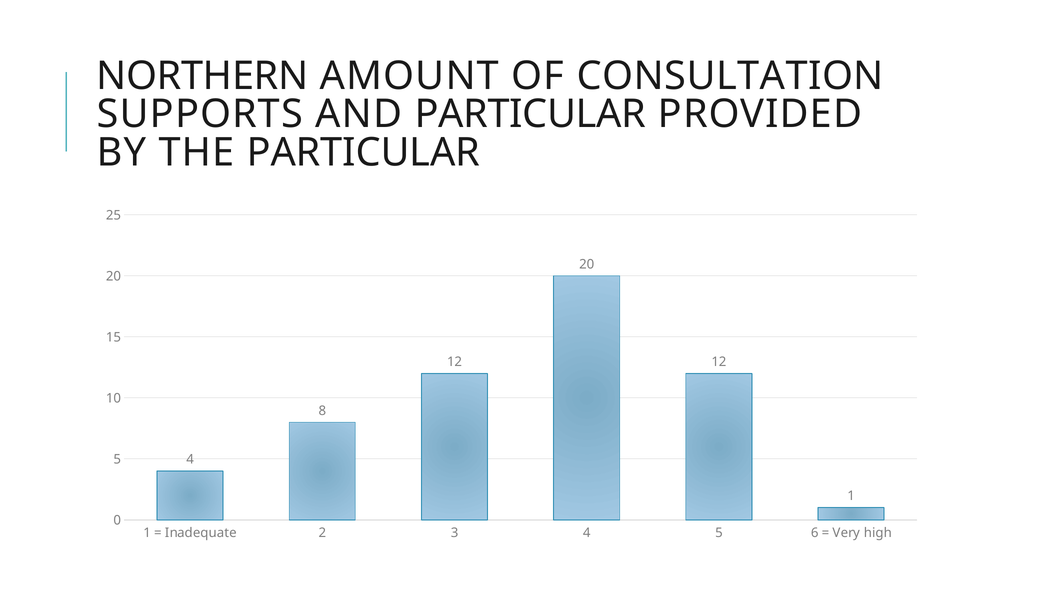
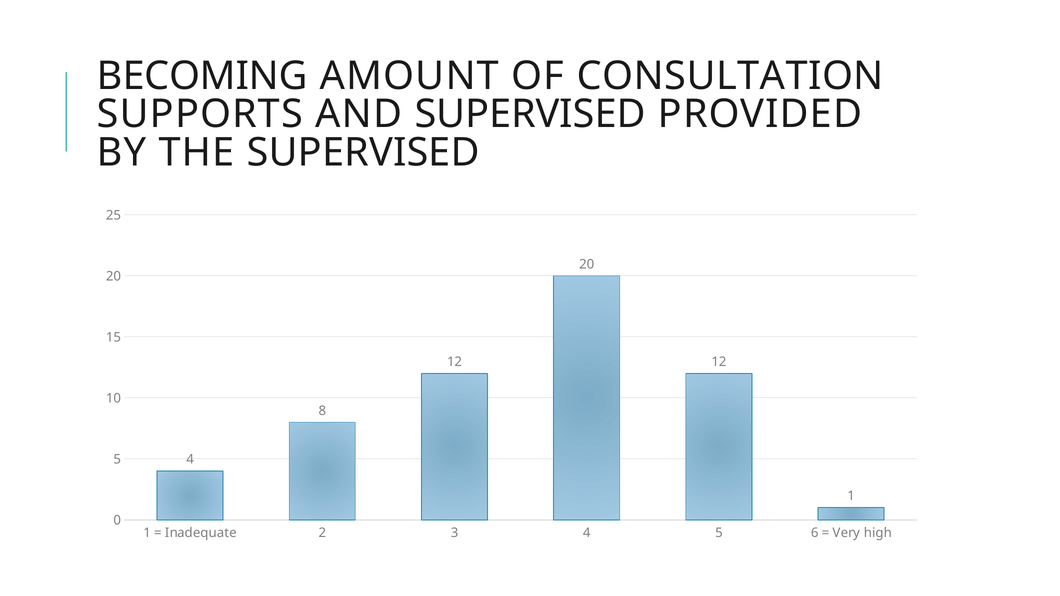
NORTHERN: NORTHERN -> BECOMING
AND PARTICULAR: PARTICULAR -> SUPERVISED
THE PARTICULAR: PARTICULAR -> SUPERVISED
